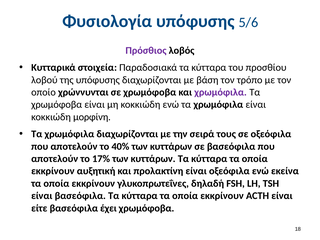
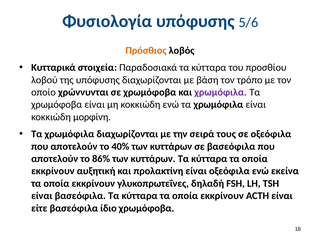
Πρόσθιος colour: purple -> orange
17%: 17% -> 86%
έχει: έχει -> ίδιο
